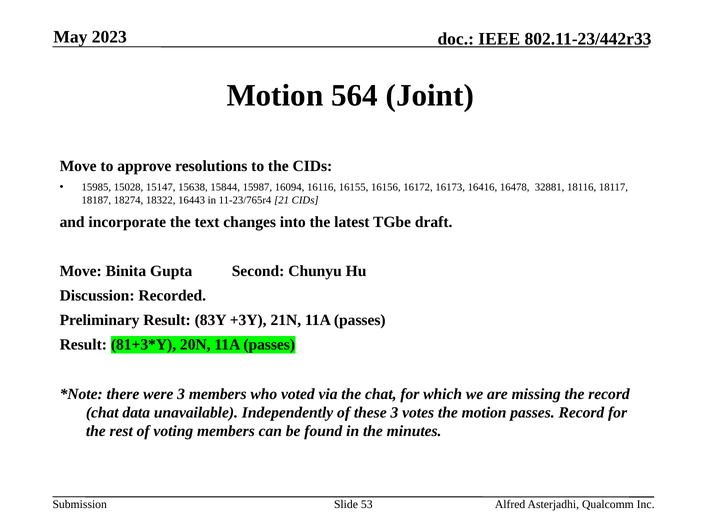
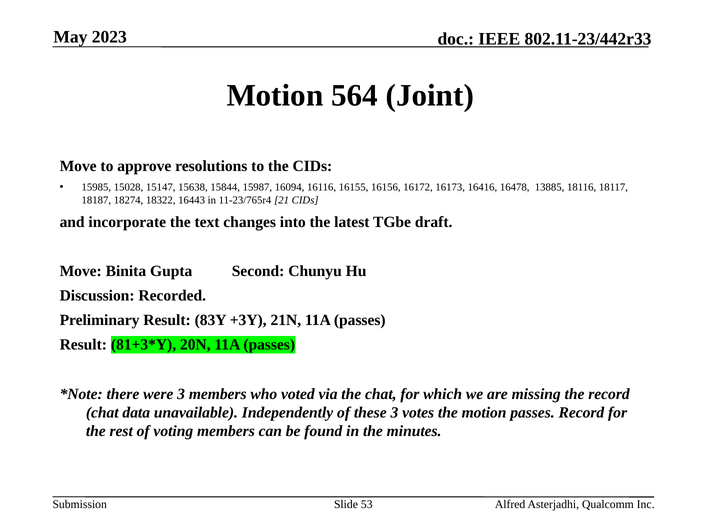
32881: 32881 -> 13885
